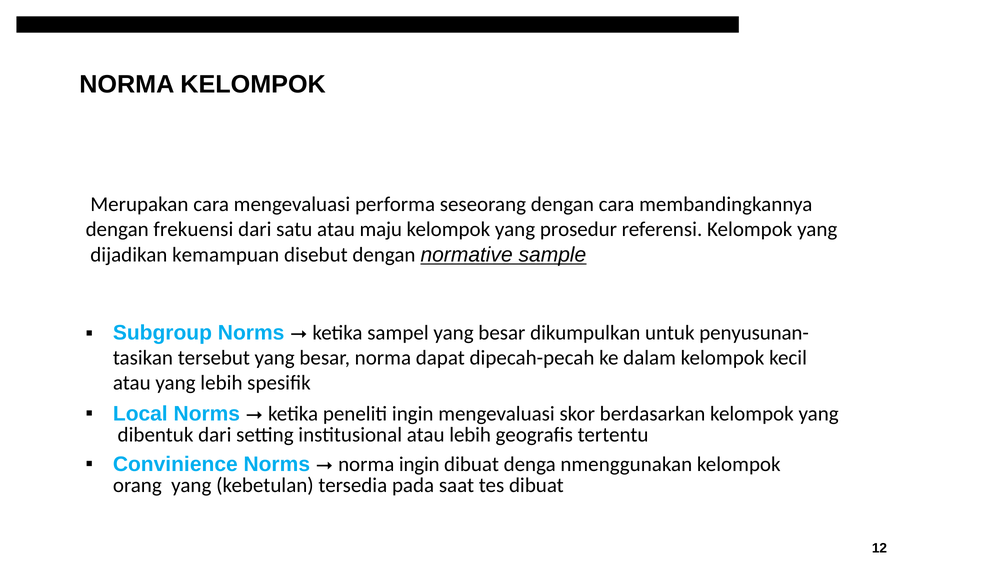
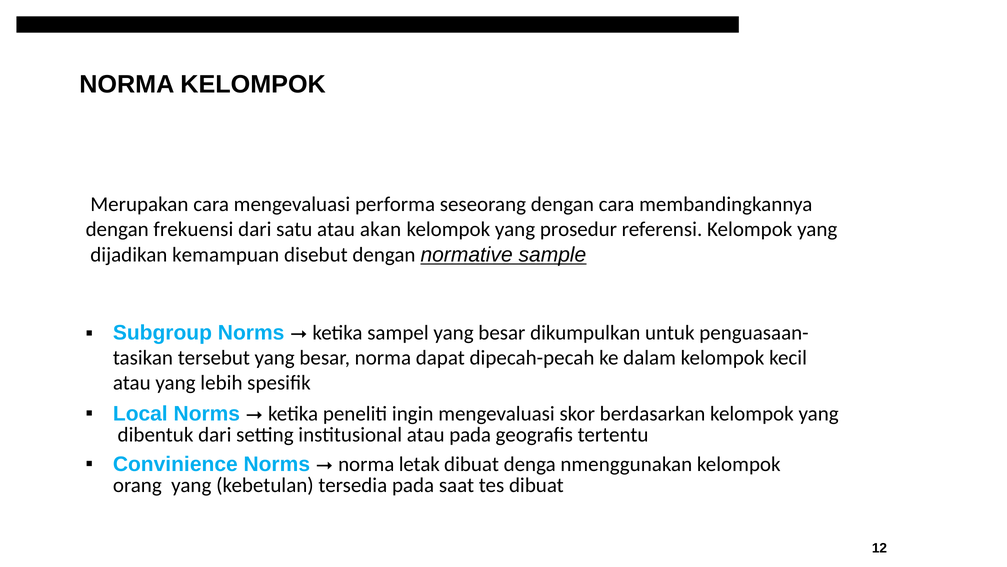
maju: maju -> akan
penyusunan-: penyusunan- -> penguasaan-
atau lebih: lebih -> pada
norma ingin: ingin -> letak
